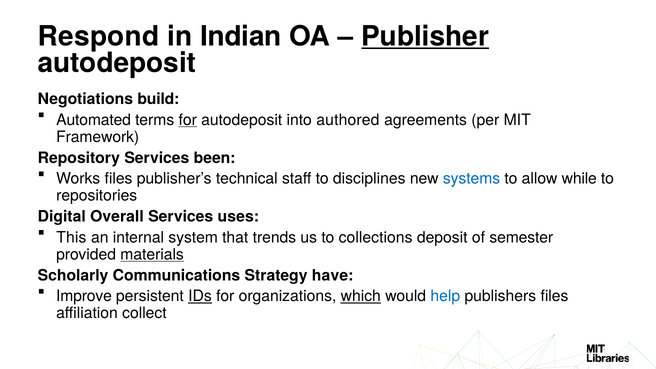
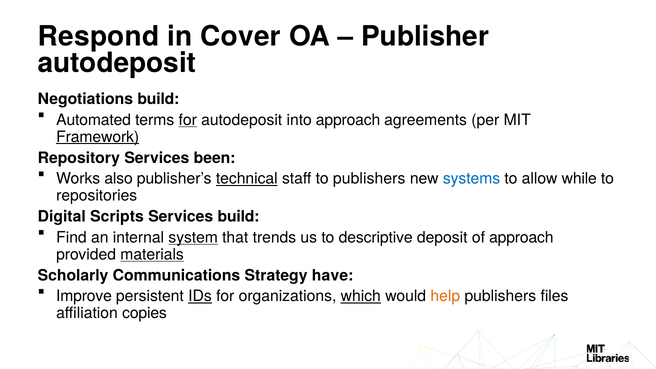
Indian: Indian -> Cover
Publisher underline: present -> none
into authored: authored -> approach
Framework underline: none -> present
Works files: files -> also
technical underline: none -> present
to disciplines: disciplines -> publishers
Overall: Overall -> Scripts
Services uses: uses -> build
This: This -> Find
system underline: none -> present
collections: collections -> descriptive
of semester: semester -> approach
help colour: blue -> orange
collect: collect -> copies
